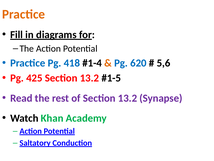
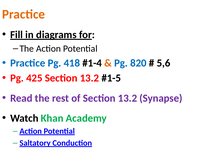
620: 620 -> 820
